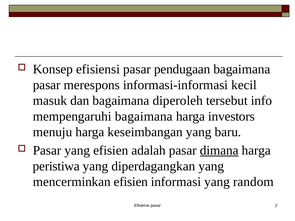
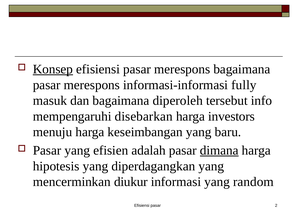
Konsep underline: none -> present
efisiensi pasar pendugaan: pendugaan -> merespons
kecil: kecil -> fully
mempengaruhi bagaimana: bagaimana -> disebarkan
peristiwa: peristiwa -> hipotesis
mencerminkan efisien: efisien -> diukur
